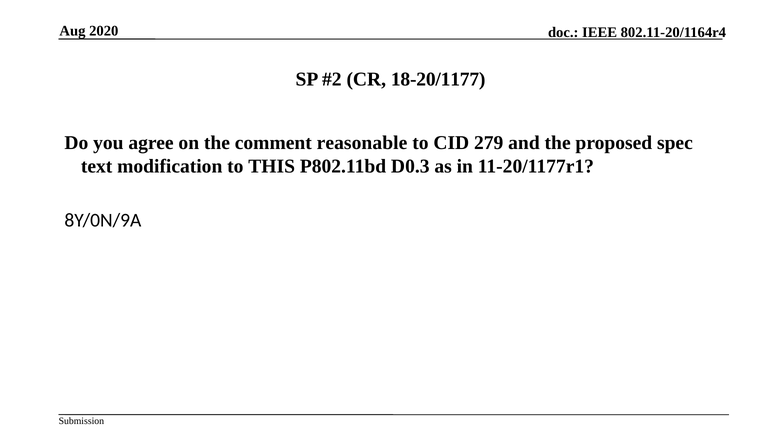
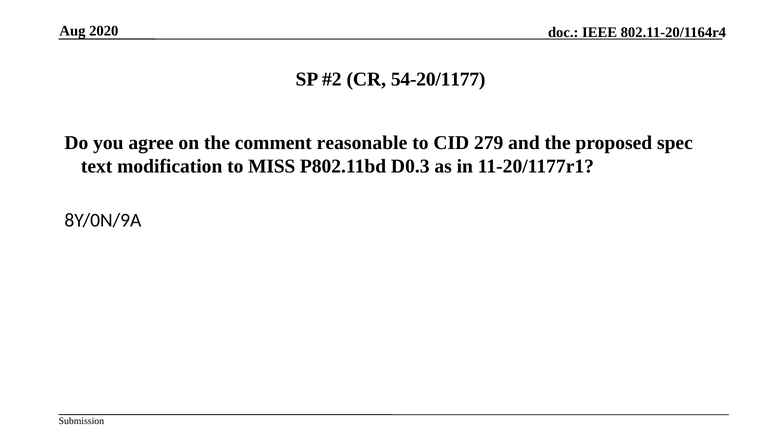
18-20/1177: 18-20/1177 -> 54-20/1177
THIS: THIS -> MISS
